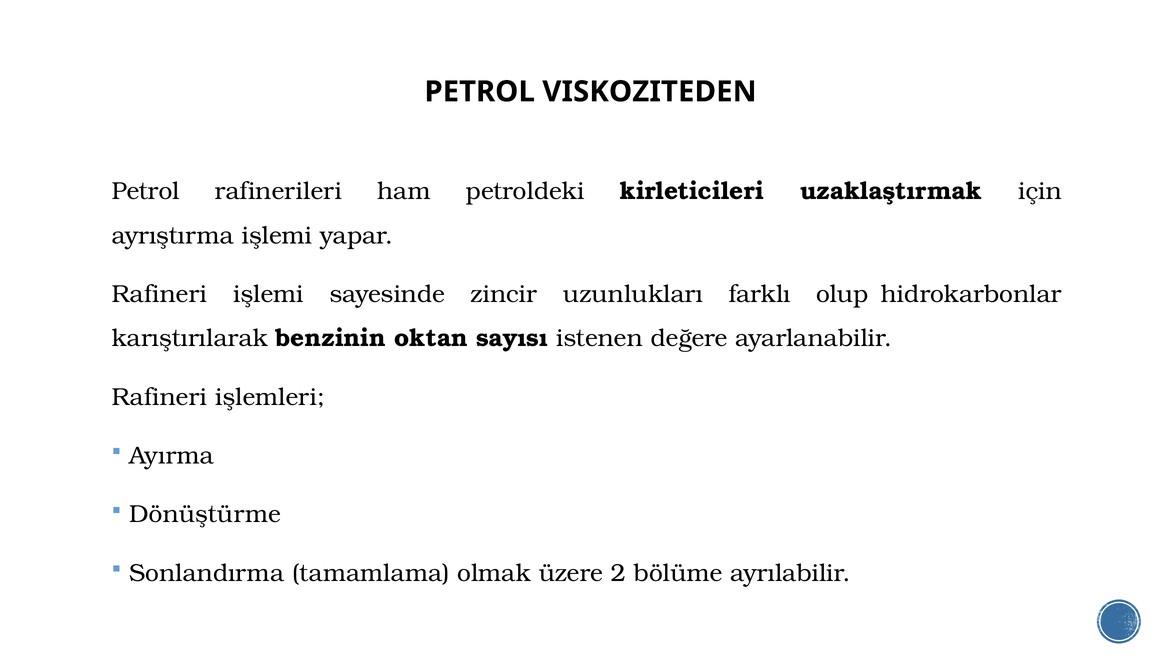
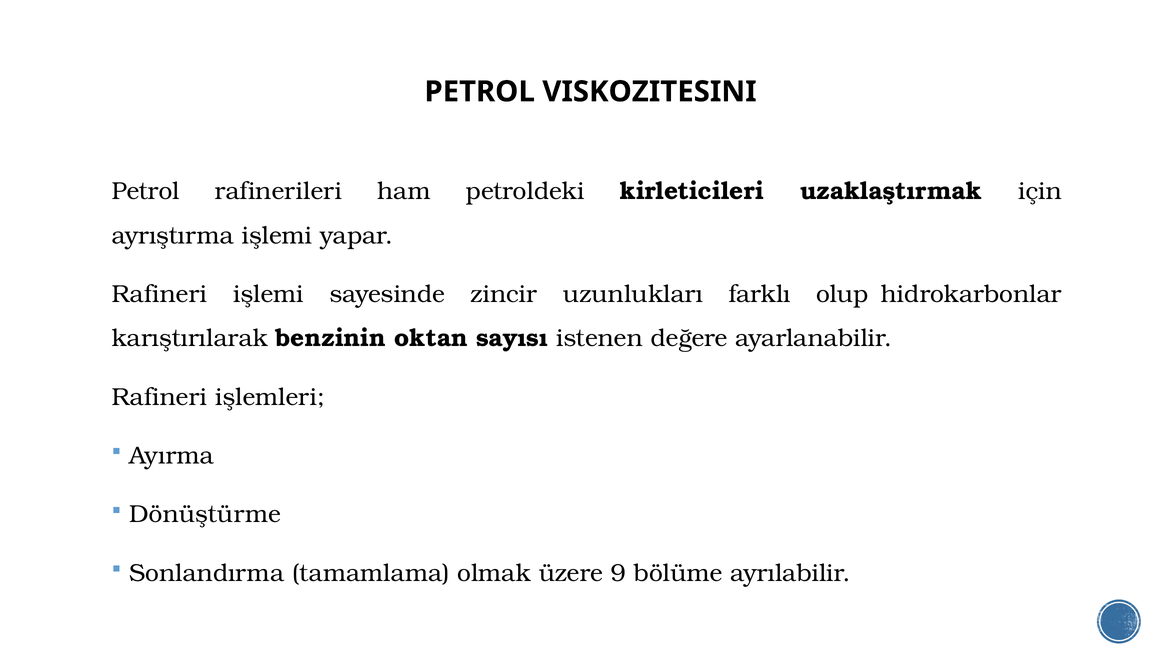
VISKOZITEDEN: VISKOZITEDEN -> VISKOZITESINI
2: 2 -> 9
